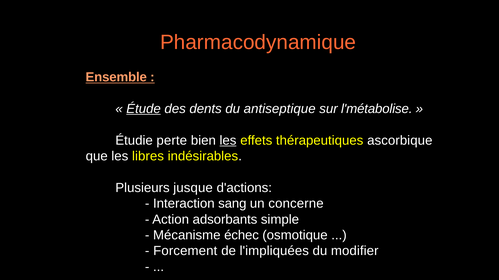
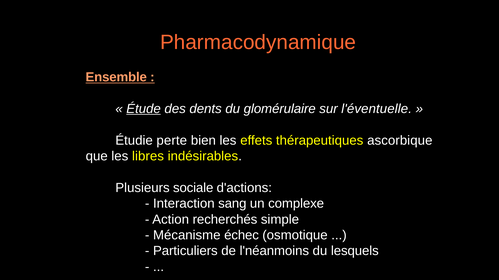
antiseptique: antiseptique -> glomérulaire
l'métabolise: l'métabolise -> l'éventuelle
les at (228, 141) underline: present -> none
jusque: jusque -> sociale
concerne: concerne -> complexe
adsorbants: adsorbants -> recherchés
Forcement: Forcement -> Particuliers
l'impliquées: l'impliquées -> l'néanmoins
modifier: modifier -> lesquels
